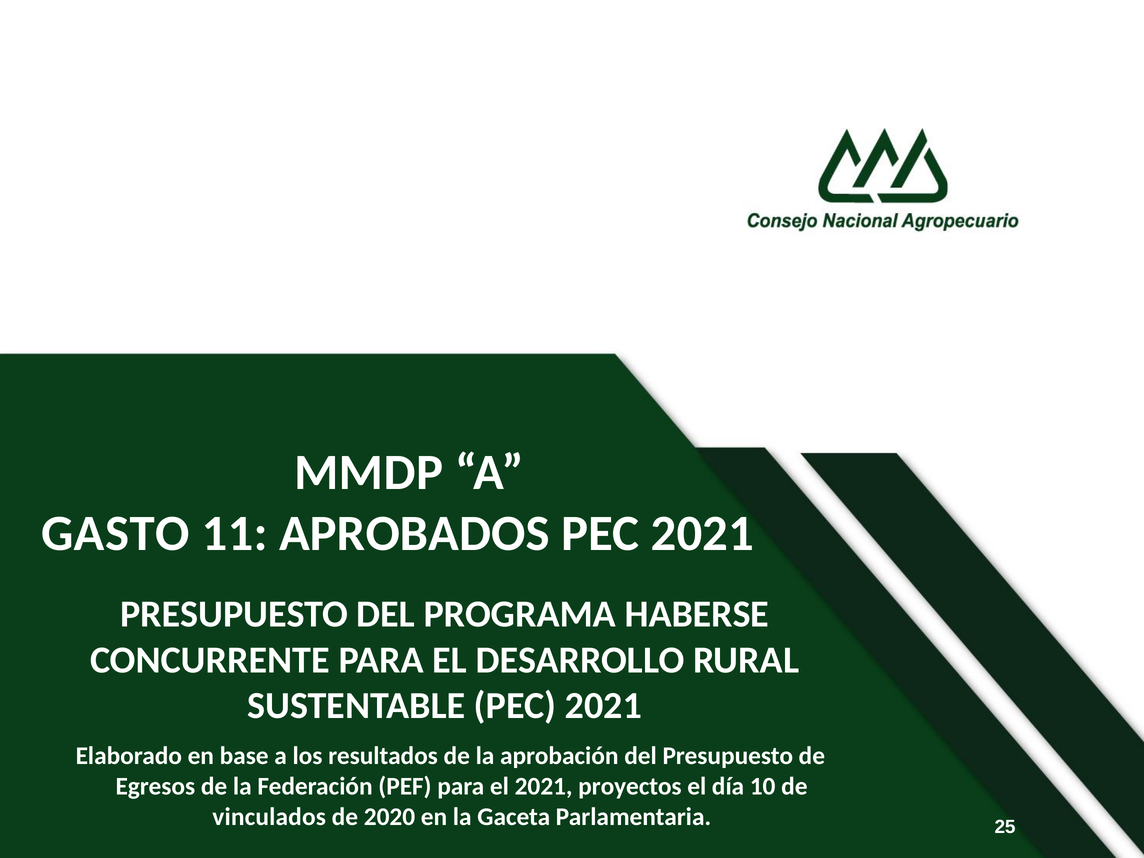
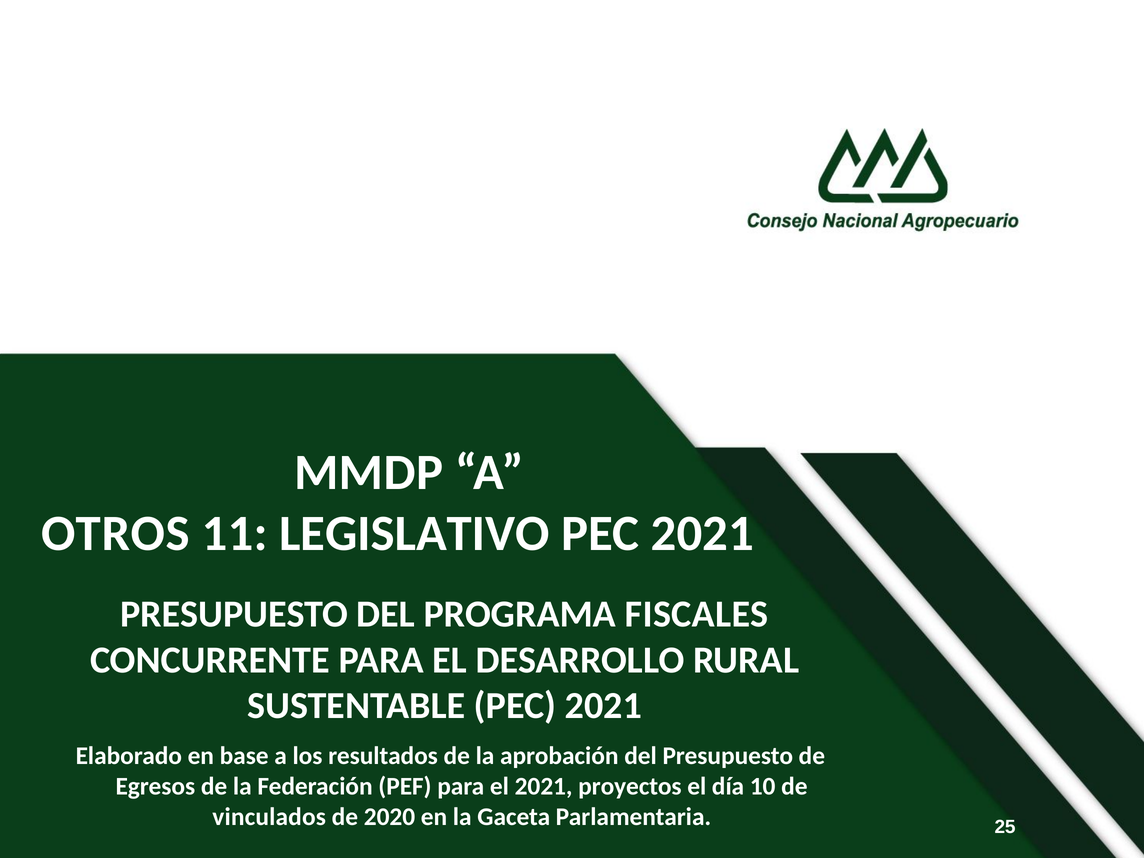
GASTO: GASTO -> OTROS
APROBADOS: APROBADOS -> LEGISLATIVO
HABERSE: HABERSE -> FISCALES
